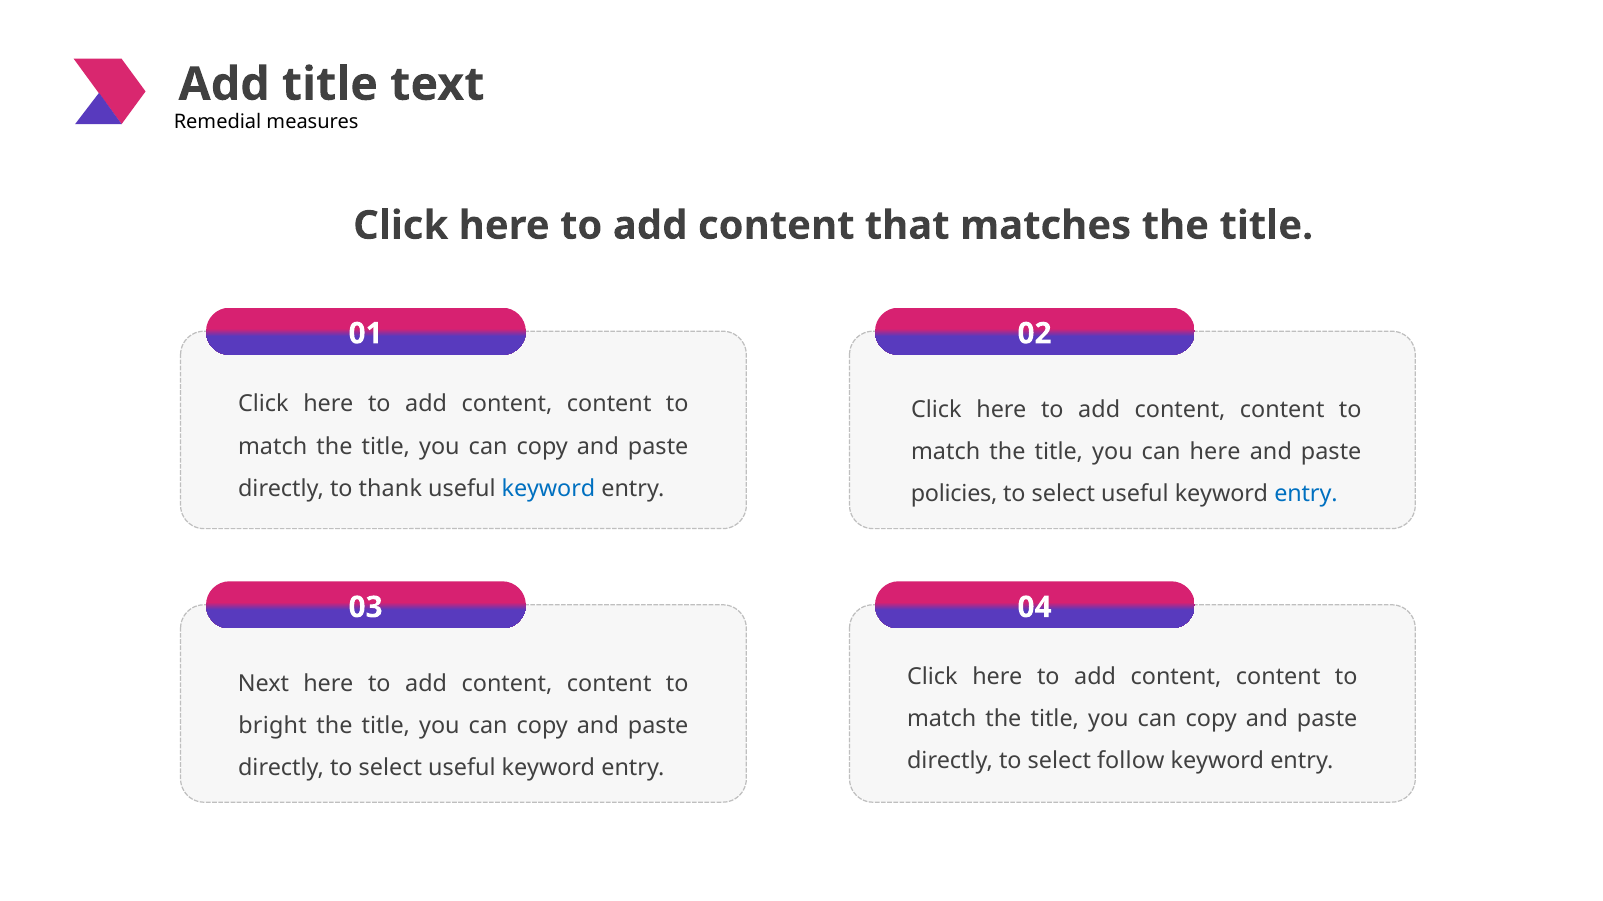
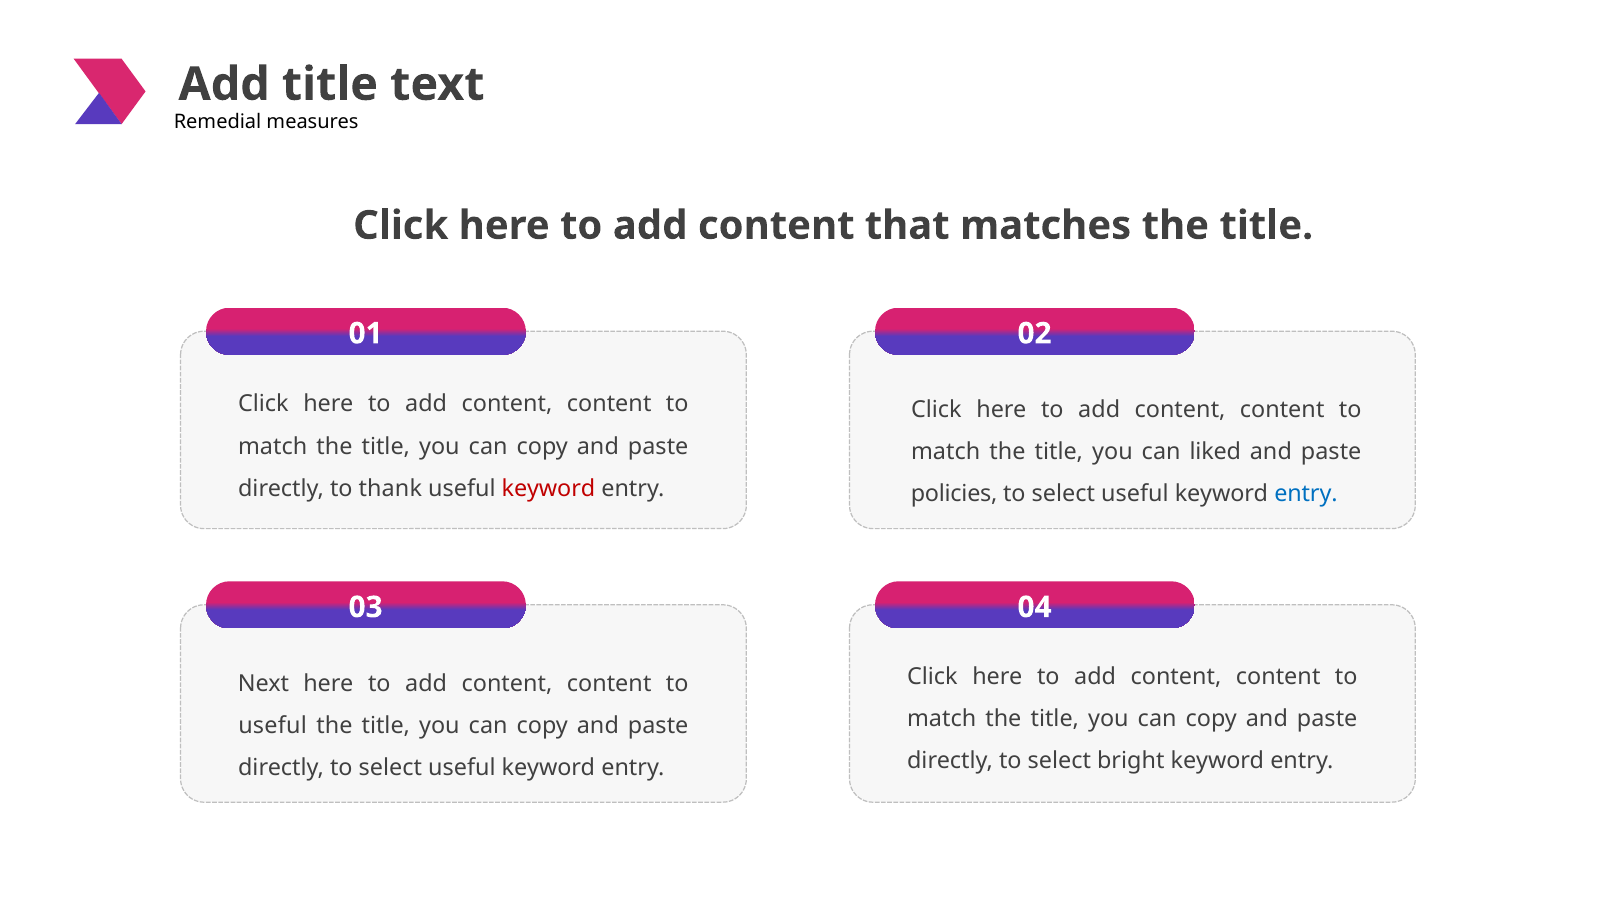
can here: here -> liked
keyword at (548, 489) colour: blue -> red
bright at (273, 726): bright -> useful
follow: follow -> bright
